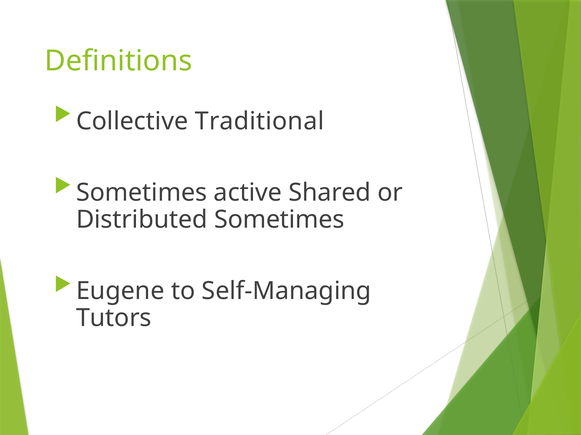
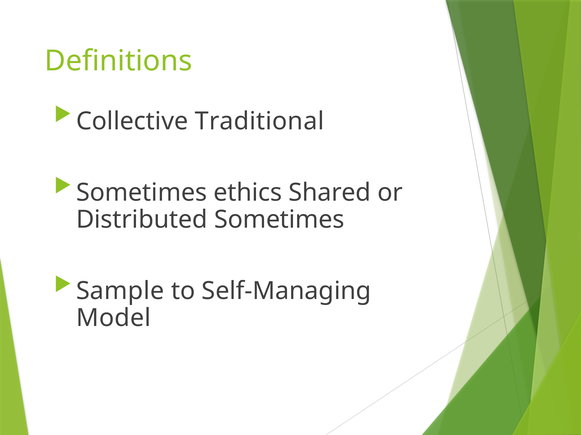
active: active -> ethics
Eugene: Eugene -> Sample
Tutors: Tutors -> Model
